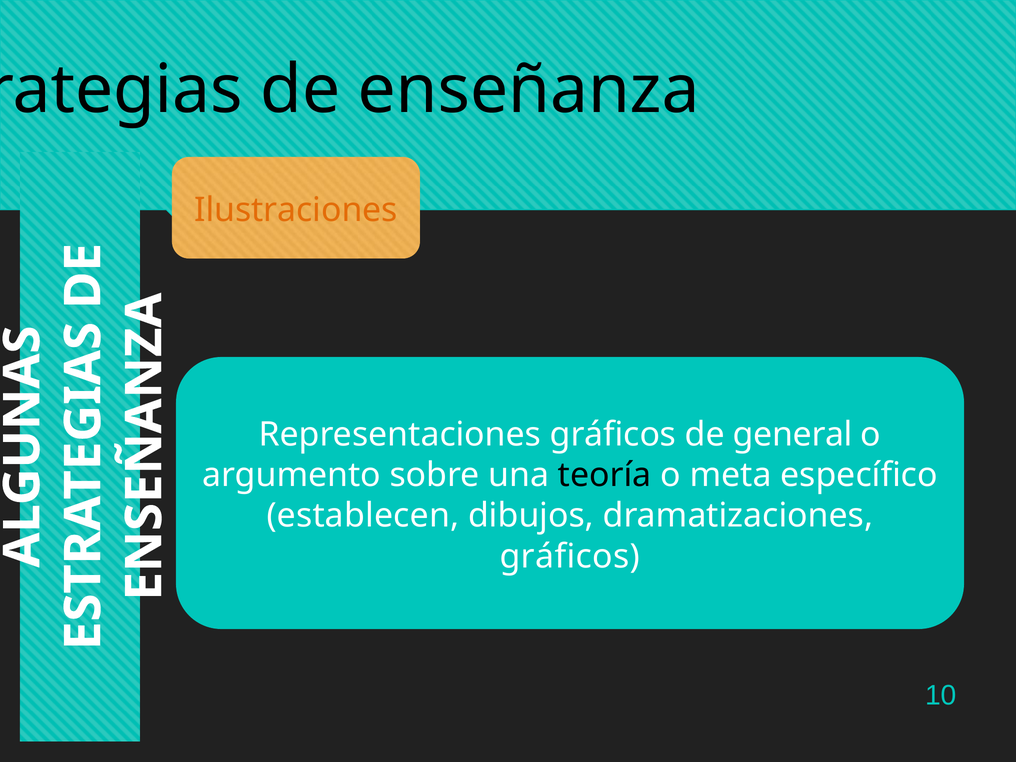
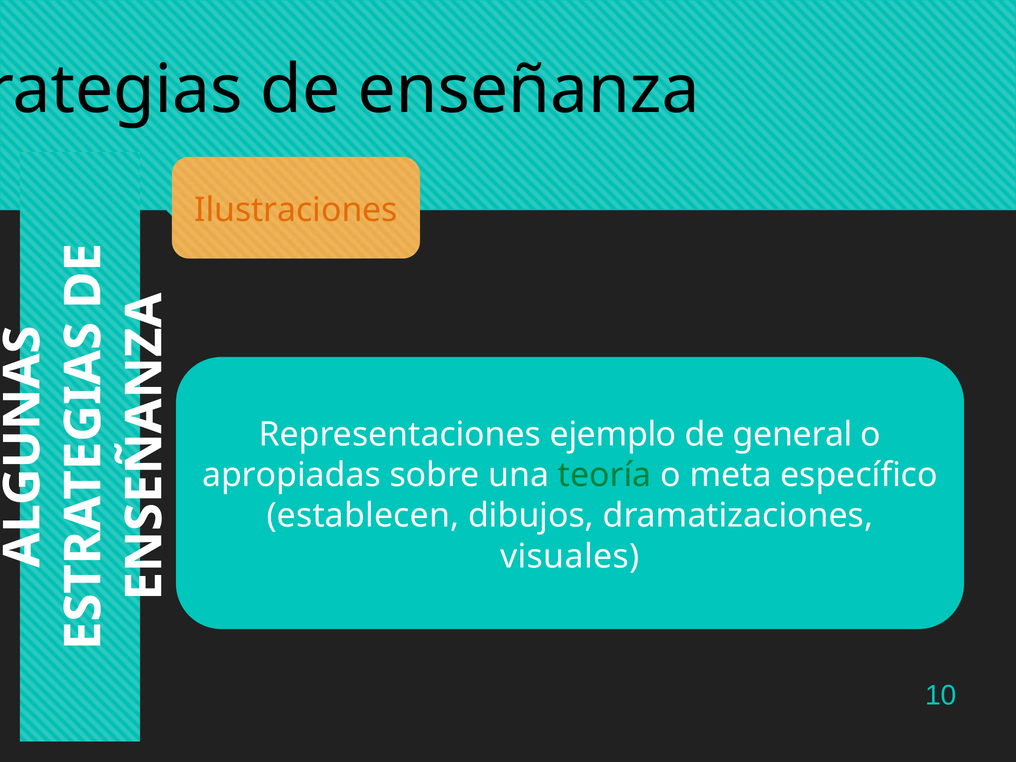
Representaciones gráficos: gráficos -> ejemplo
argumento: argumento -> apropiadas
teoría colour: black -> green
gráficos at (570, 556): gráficos -> visuales
